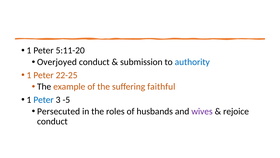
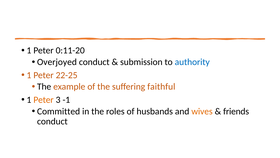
5:11-20: 5:11-20 -> 0:11-20
Peter at (44, 99) colour: blue -> orange
-5: -5 -> -1
Persecuted: Persecuted -> Committed
wives colour: purple -> orange
rejoice: rejoice -> friends
